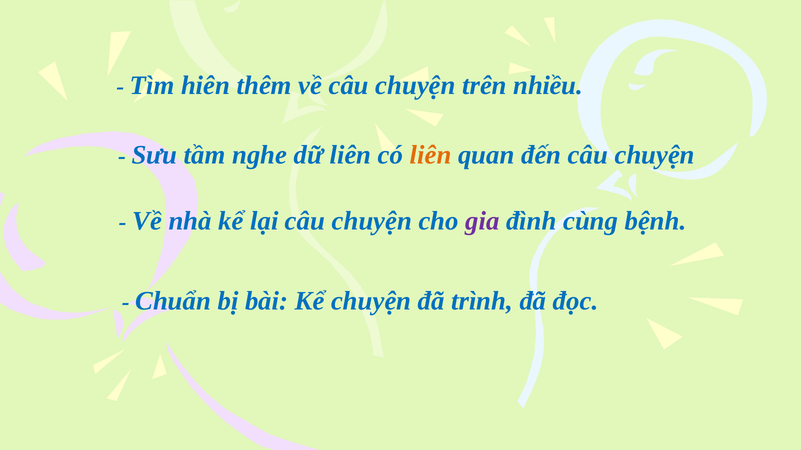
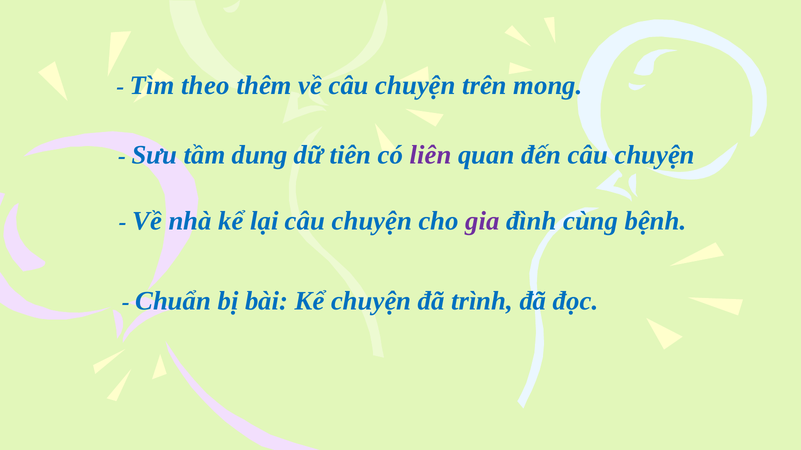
hiên: hiên -> theo
nhiều: nhiều -> mong
nghe: nghe -> dung
dữ liên: liên -> tiên
liên at (431, 155) colour: orange -> purple
